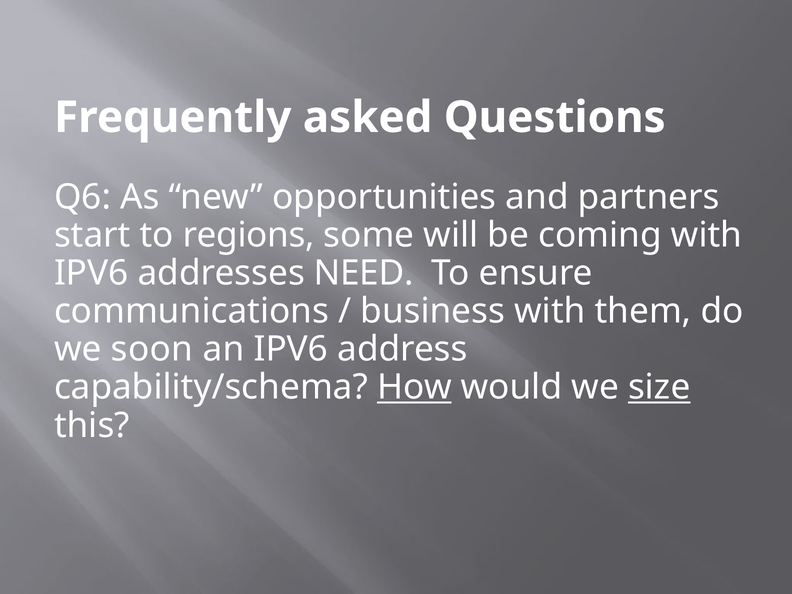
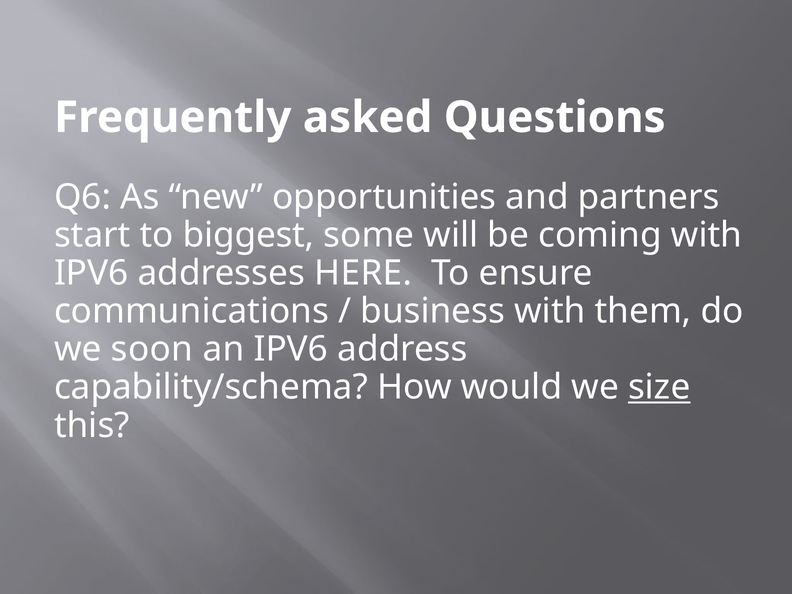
regions: regions -> biggest
NEED: NEED -> HERE
How underline: present -> none
